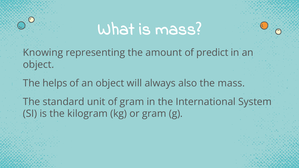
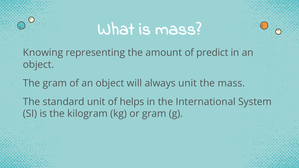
The helps: helps -> gram
always also: also -> unit
of gram: gram -> helps
